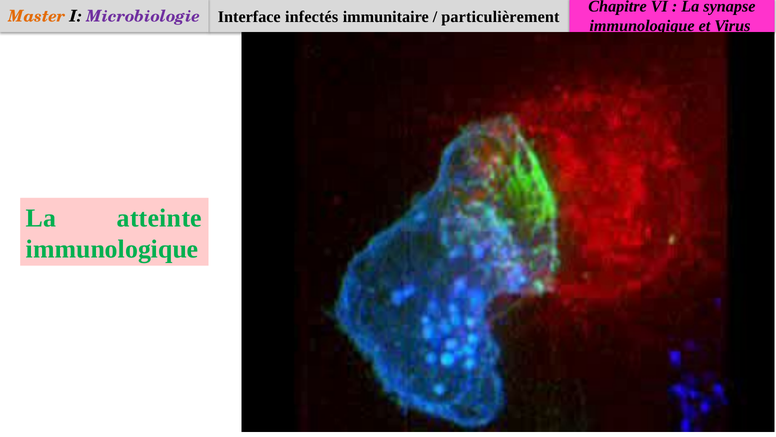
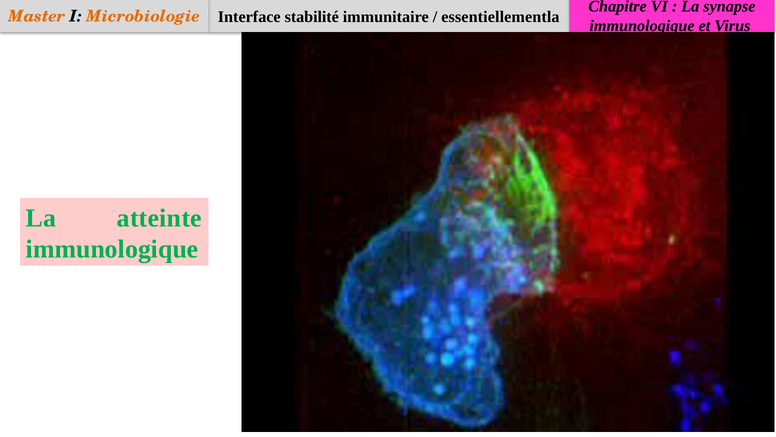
infectés: infectés -> stabilité
particulièrement: particulièrement -> essentiellementla
Microbiologie colour: purple -> orange
